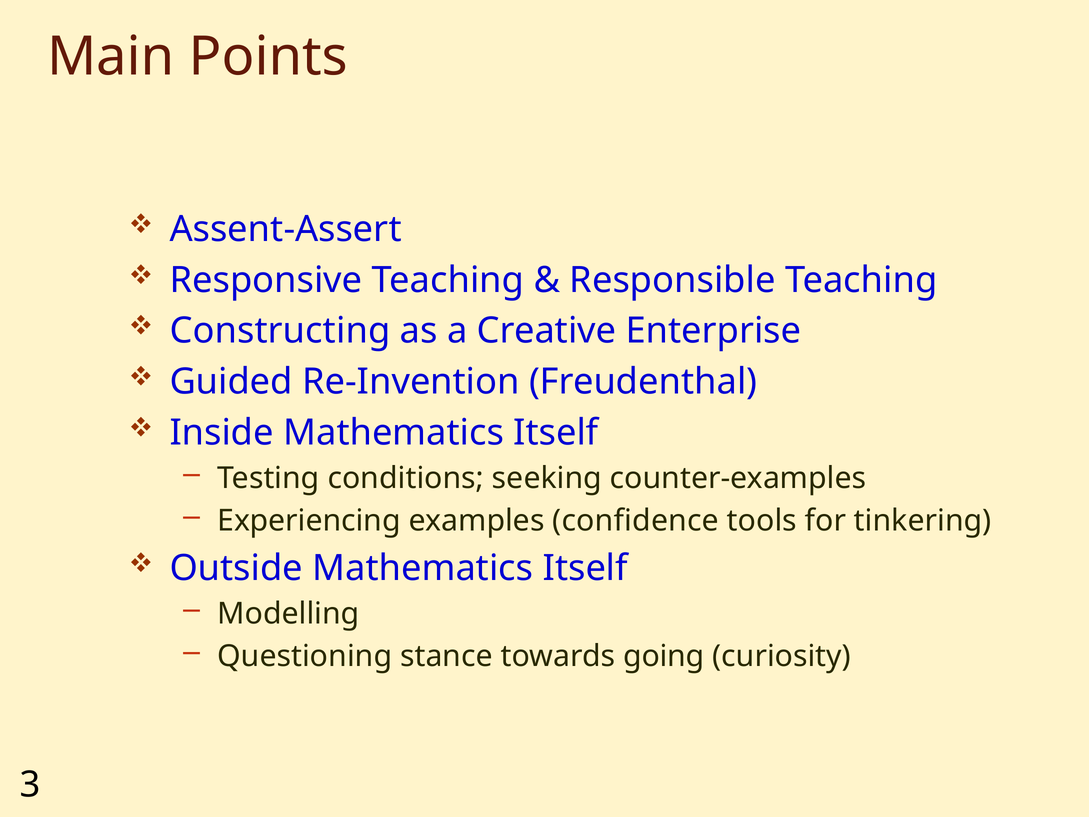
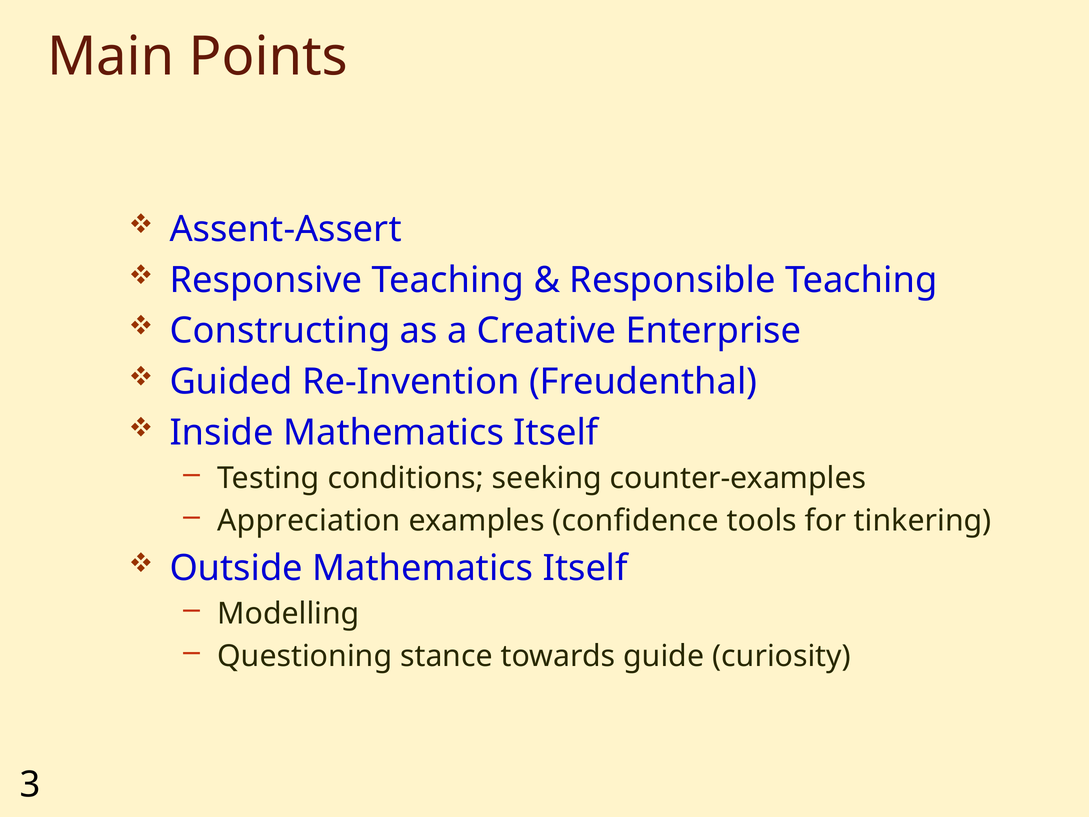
Experiencing: Experiencing -> Appreciation
going: going -> guide
